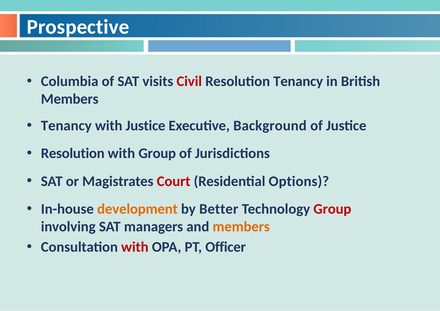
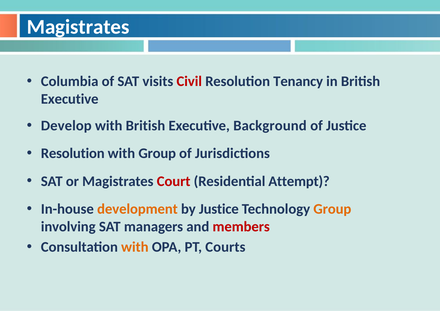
Prospective at (78, 27): Prospective -> Magistrates
Members at (70, 99): Members -> Executive
Tenancy at (66, 126): Tenancy -> Develop
with Justice: Justice -> British
Options: Options -> Attempt
by Better: Better -> Justice
Group at (332, 209) colour: red -> orange
members at (241, 227) colour: orange -> red
with at (135, 247) colour: red -> orange
Officer: Officer -> Courts
